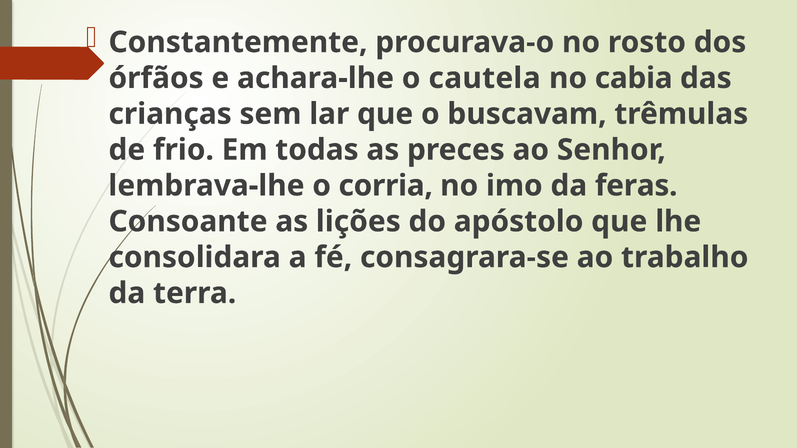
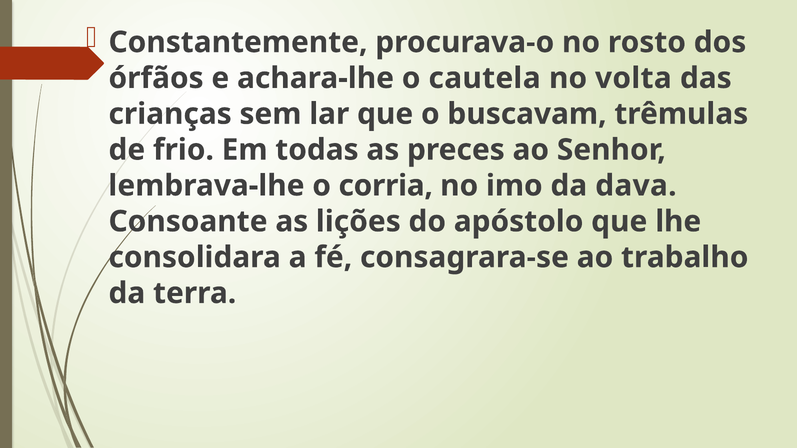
cabia: cabia -> volta
feras: feras -> dava
